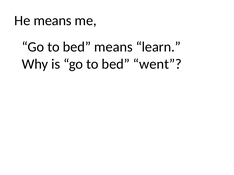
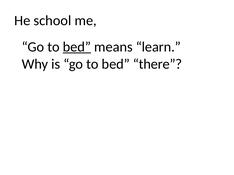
He means: means -> school
bed at (77, 47) underline: none -> present
went: went -> there
